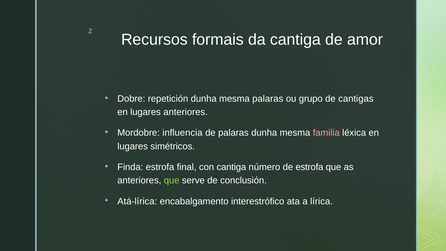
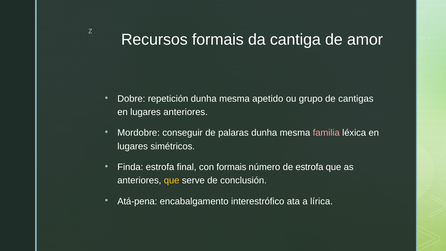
mesma palaras: palaras -> apetido
influencia: influencia -> conseguir
con cantiga: cantiga -> formais
que at (172, 180) colour: light green -> yellow
Atá-lírica: Atá-lírica -> Atá-pena
